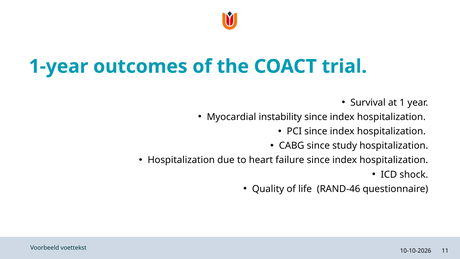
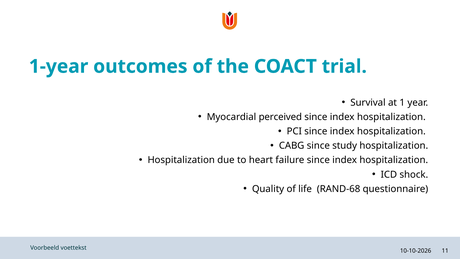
instability: instability -> perceived
RAND-46: RAND-46 -> RAND-68
